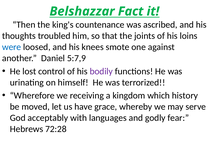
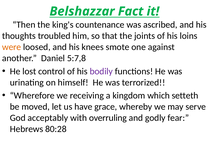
were colour: blue -> orange
5:7,9: 5:7,9 -> 5:7,8
history: history -> setteth
languages: languages -> overruling
72:28: 72:28 -> 80:28
